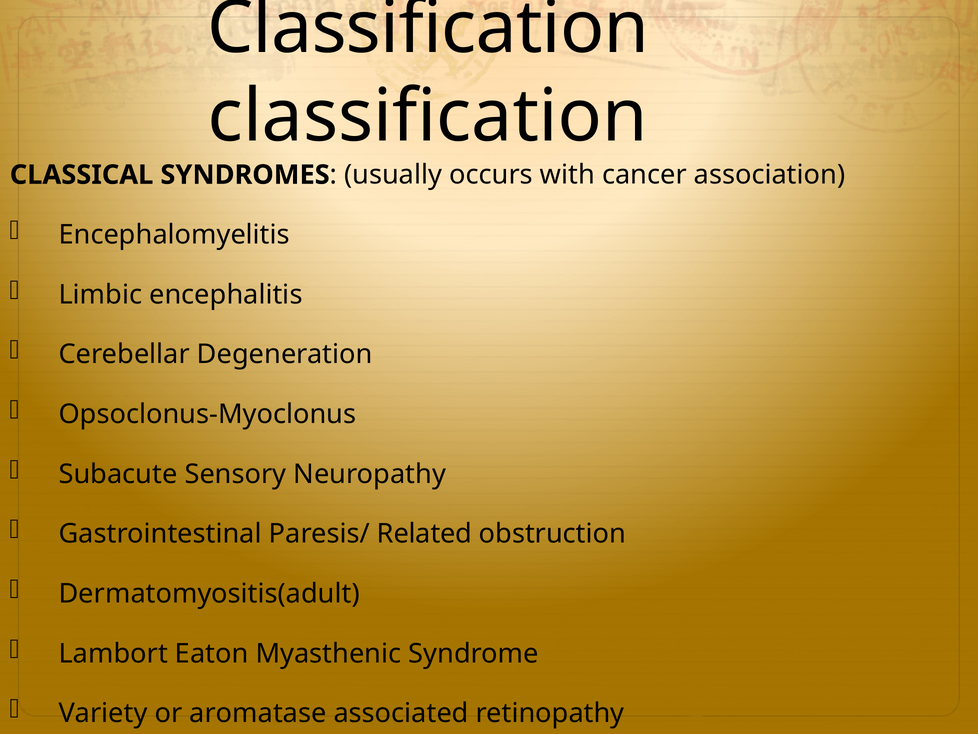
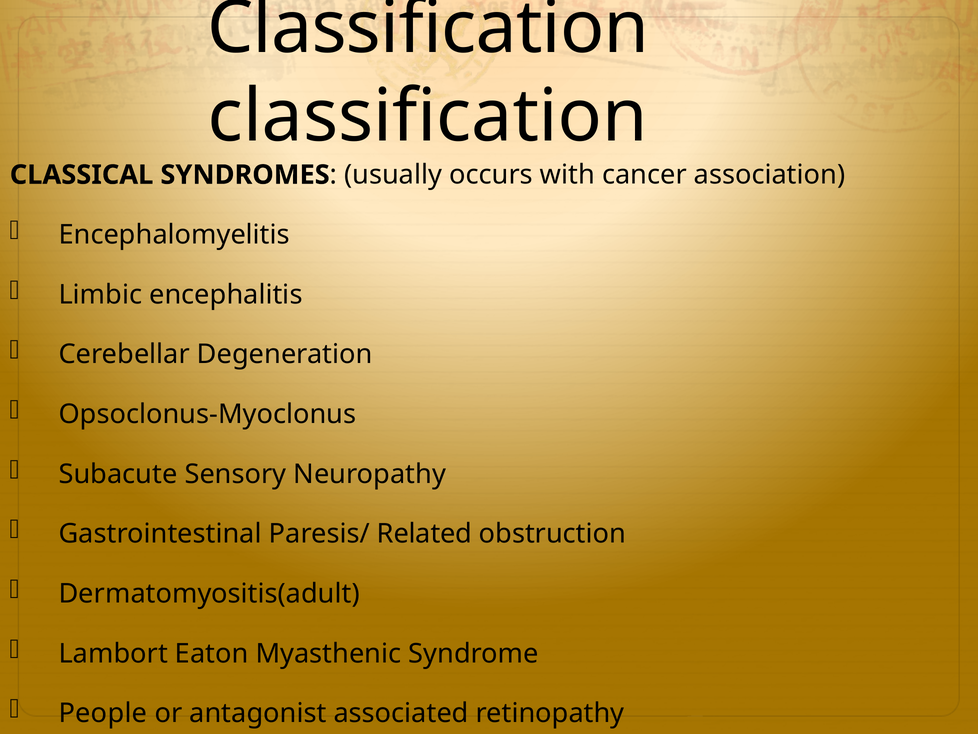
Variety: Variety -> People
aromatase: aromatase -> antagonist
